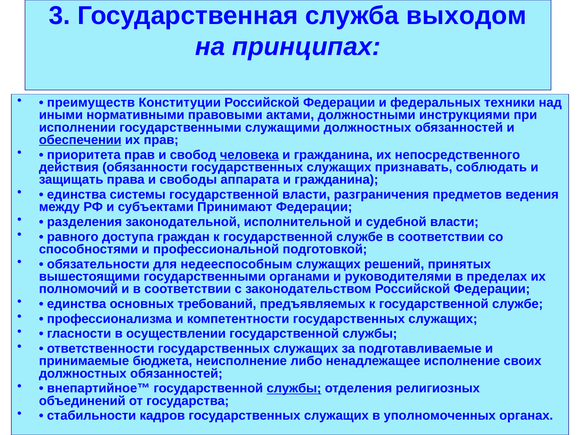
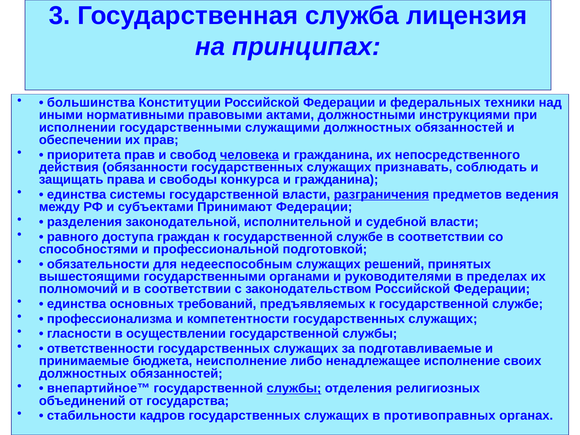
выходом: выходом -> лицензия
преимуществ: преимуществ -> большинства
обеспечении underline: present -> none
аппарата: аппарата -> конкурса
разграничения underline: none -> present
уполномоченных: уполномоченных -> противоправных
